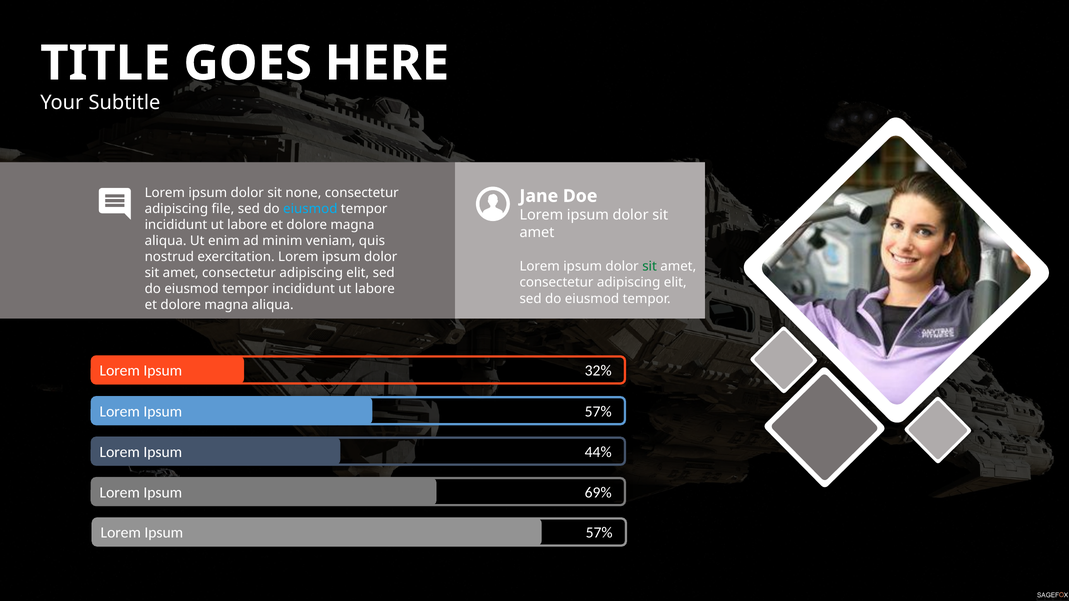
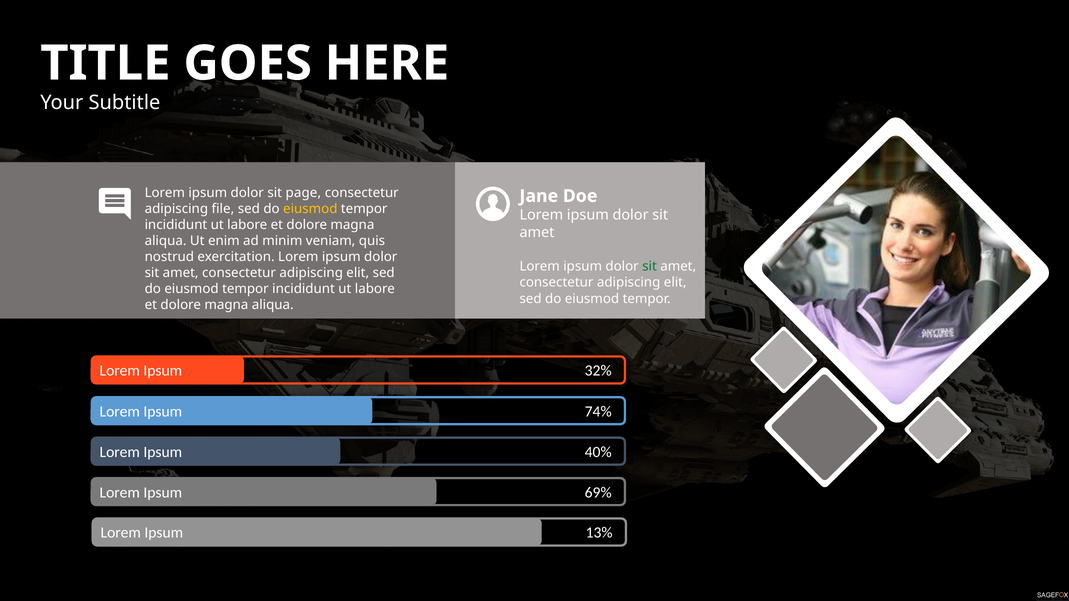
none: none -> page
eiusmod at (310, 209) colour: light blue -> yellow
57% at (598, 412): 57% -> 74%
44%: 44% -> 40%
57% at (599, 533): 57% -> 13%
